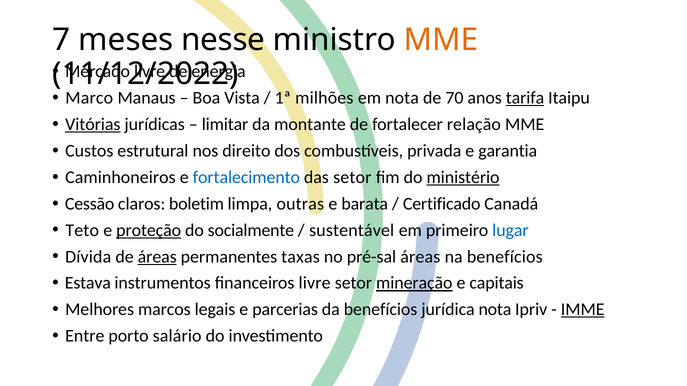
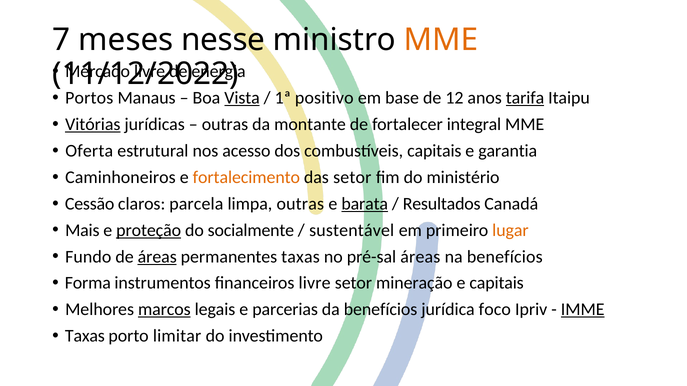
Marco: Marco -> Portos
Vista underline: none -> present
milhões: milhões -> positivo
em nota: nota -> base
70: 70 -> 12
limitar at (225, 125): limitar -> outras
relação: relação -> integral
Custos: Custos -> Oferta
direito: direito -> acesso
combustíveis privada: privada -> capitais
fortalecimento colour: blue -> orange
ministério underline: present -> none
boletim: boletim -> parcela
barata underline: none -> present
Certificado: Certificado -> Resultados
Teto: Teto -> Mais
lugar colour: blue -> orange
Dívida: Dívida -> Fundo
Estava: Estava -> Forma
mineração underline: present -> none
marcos underline: none -> present
jurídica nota: nota -> foco
Entre at (85, 336): Entre -> Taxas
salário: salário -> limitar
